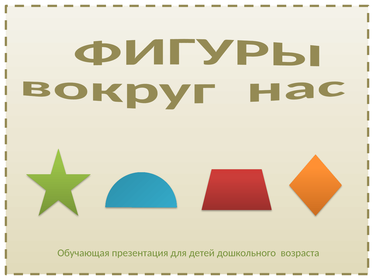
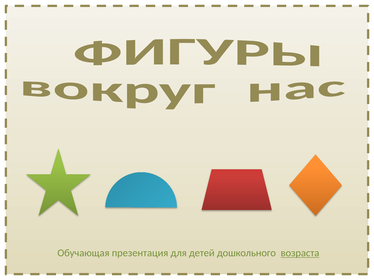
возраста underline: none -> present
